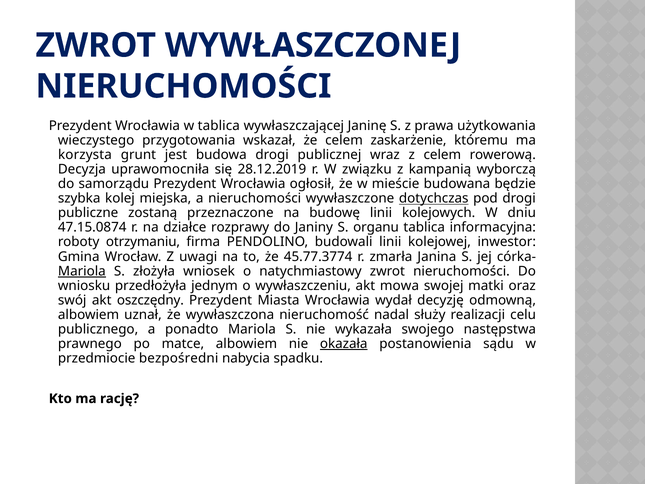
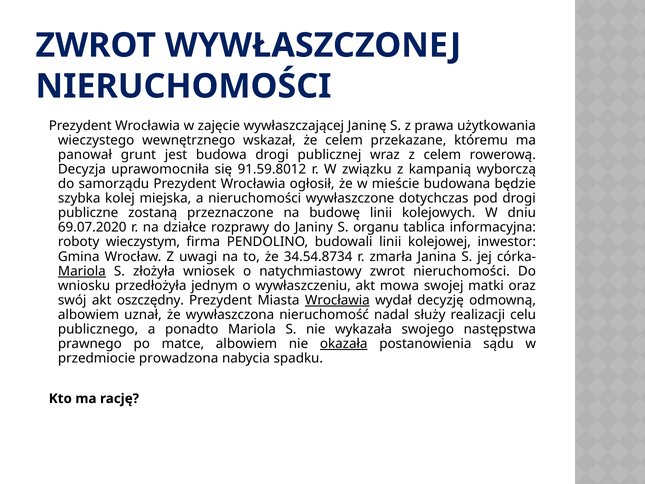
w tablica: tablica -> zajęcie
przygotowania: przygotowania -> wewnętrznego
zaskarżenie: zaskarżenie -> przekazane
korzysta: korzysta -> panował
28.12.2019: 28.12.2019 -> 91.59.8012
dotychczas underline: present -> none
47.15.0874: 47.15.0874 -> 69.07.2020
otrzymaniu: otrzymaniu -> wieczystym
45.77.3774: 45.77.3774 -> 34.54.8734
Wrocławia at (337, 300) underline: none -> present
bezpośredni: bezpośredni -> prowadzona
